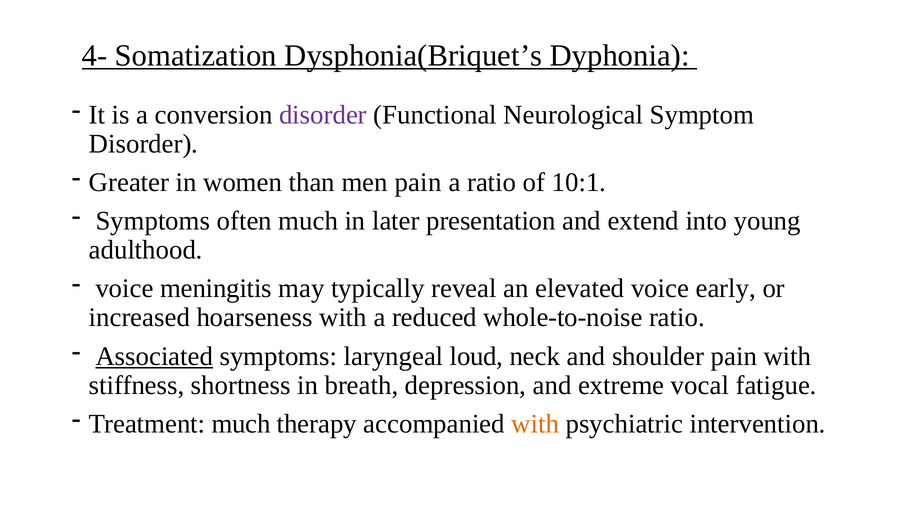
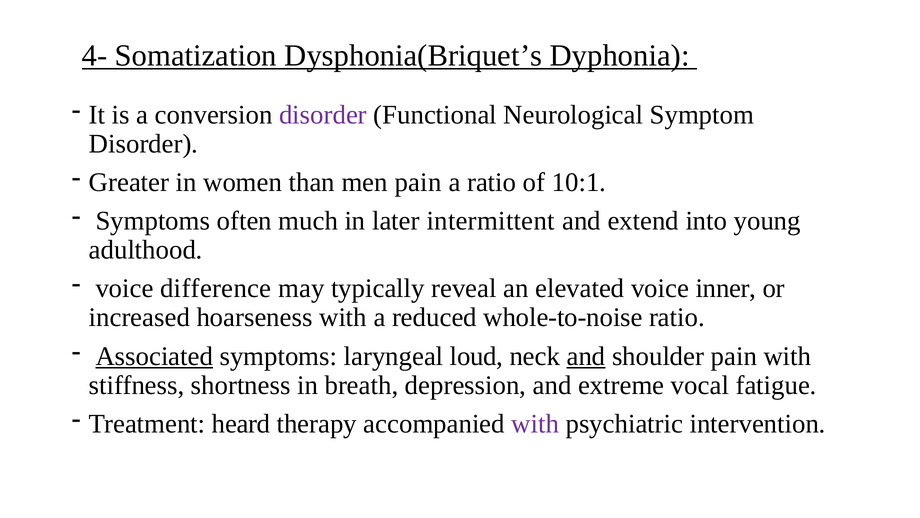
presentation: presentation -> intermittent
meningitis: meningitis -> difference
early: early -> inner
and at (586, 356) underline: none -> present
Treatment much: much -> heard
with at (535, 423) colour: orange -> purple
